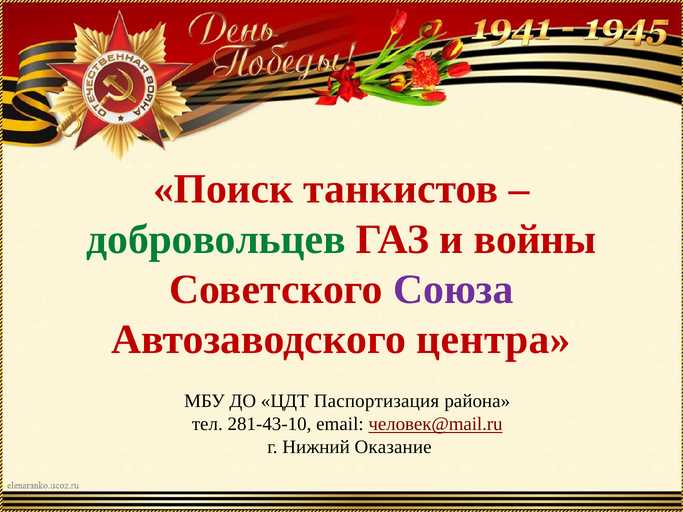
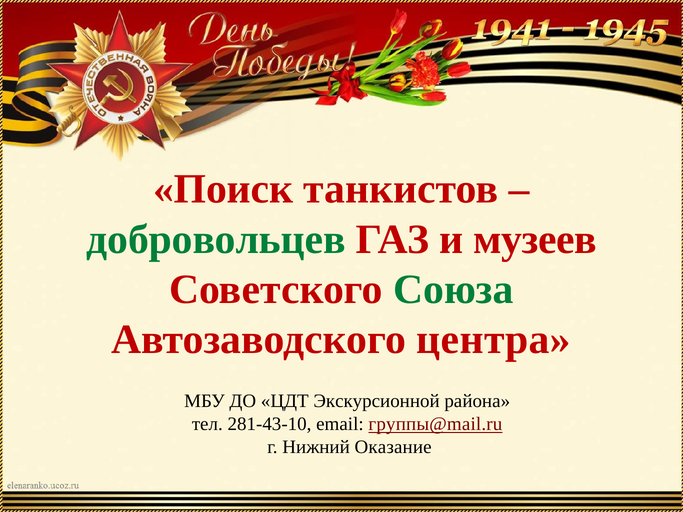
войны: войны -> музеев
Союза colour: purple -> green
Паспортизация: Паспортизация -> Экскурсионной
человек@mail.ru: человек@mail.ru -> группы@mail.ru
